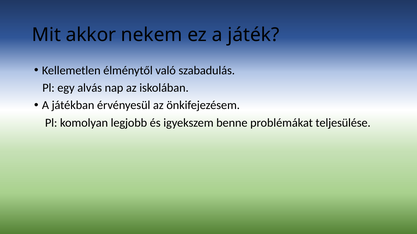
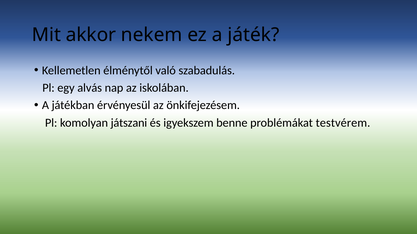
legjobb: legjobb -> játszani
teljesülése: teljesülése -> testvérem
